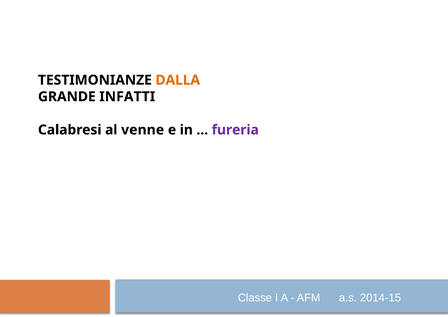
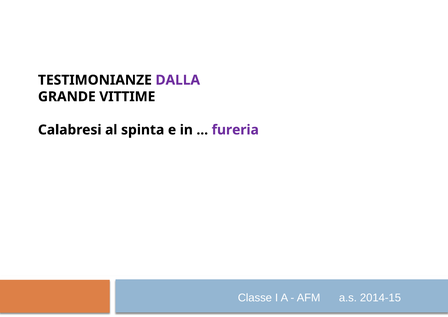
DALLA colour: orange -> purple
INFATTI: INFATTI -> VITTIME
venne: venne -> spinta
